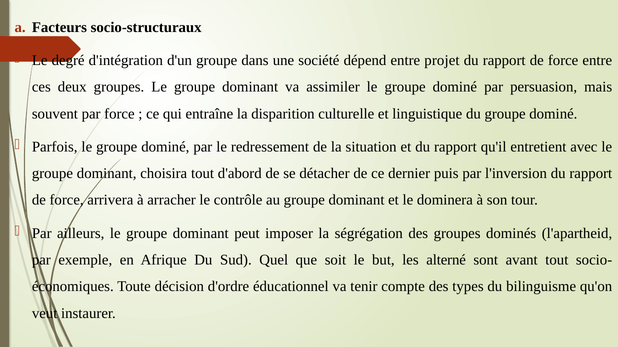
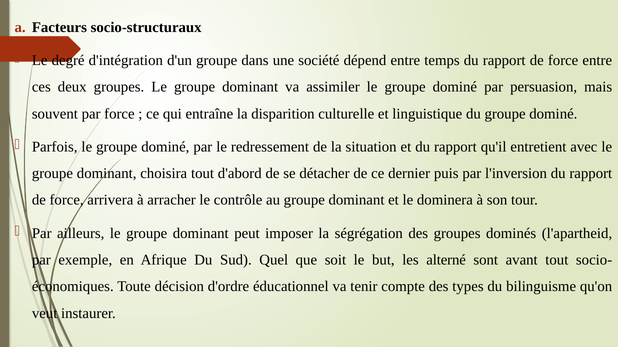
projet: projet -> temps
